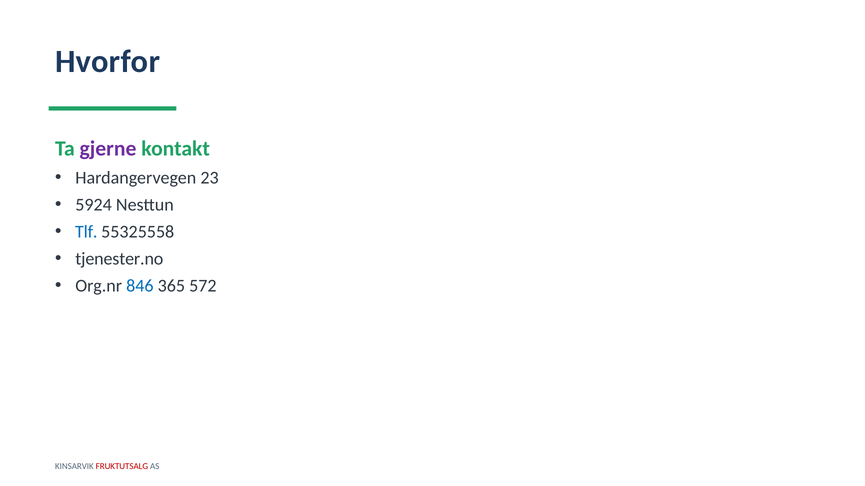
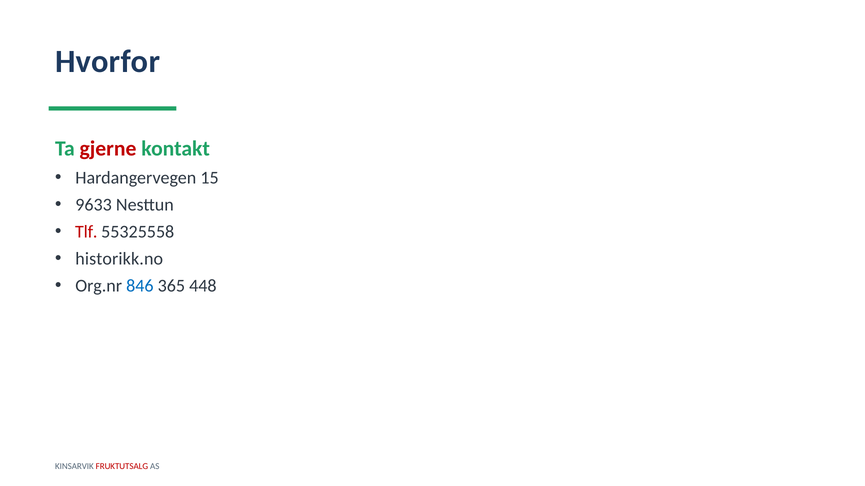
gjerne colour: purple -> red
23: 23 -> 15
5924: 5924 -> 9633
Tlf colour: blue -> red
tjenester.no: tjenester.no -> historikk.no
572: 572 -> 448
